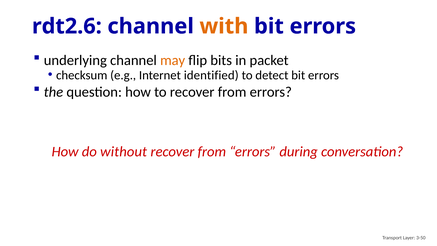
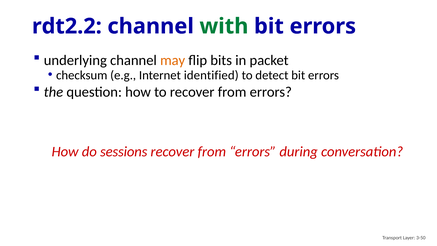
rdt2.6: rdt2.6 -> rdt2.2
with colour: orange -> green
without: without -> sessions
